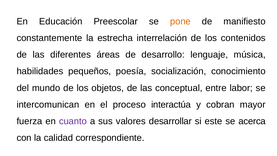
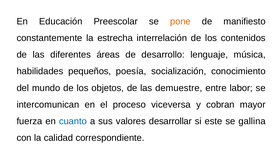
conceptual: conceptual -> demuestre
interactúa: interactúa -> viceversa
cuanto colour: purple -> blue
acerca: acerca -> gallina
